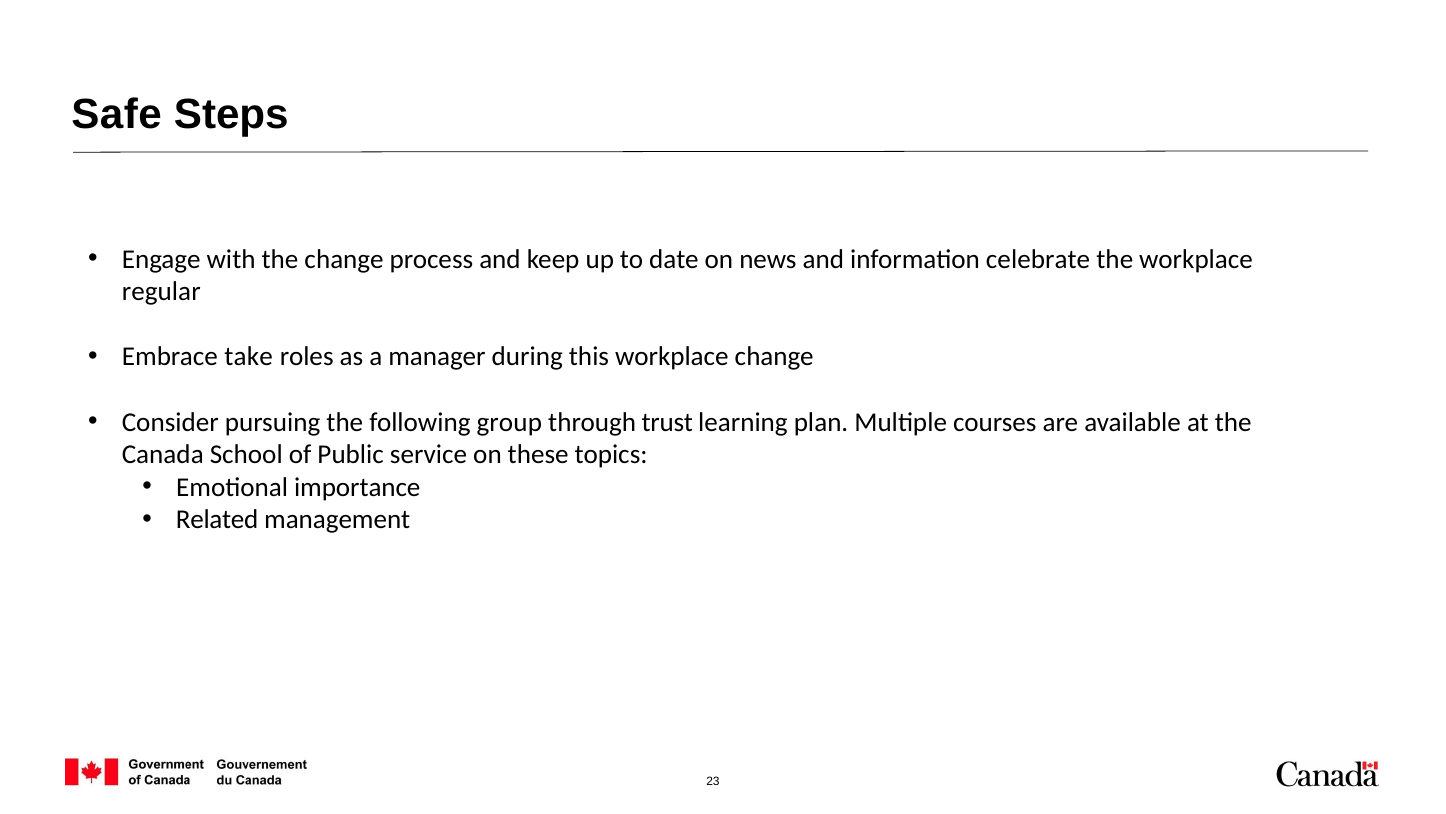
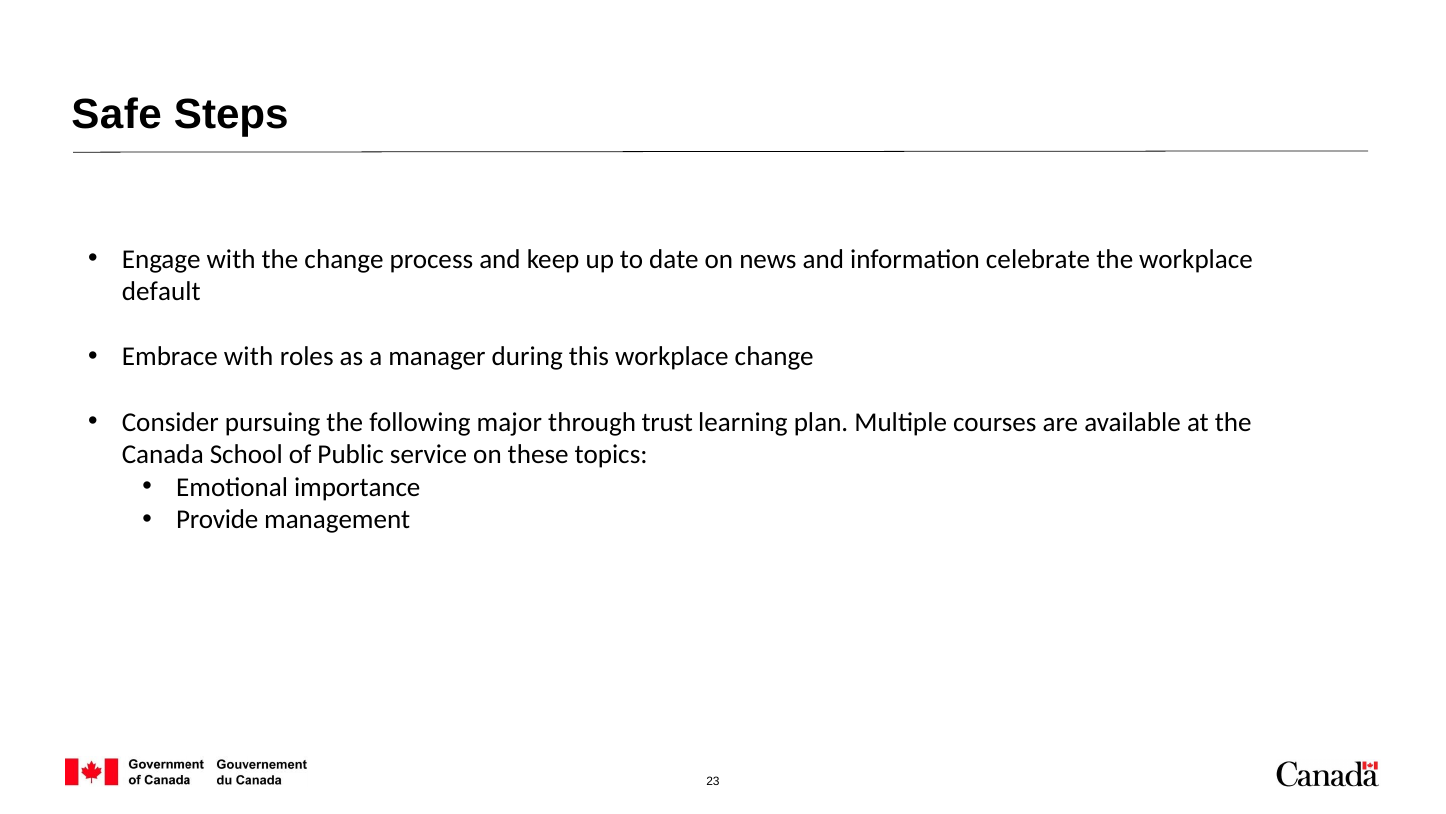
regular: regular -> default
Embrace take: take -> with
group: group -> major
Related: Related -> Provide
